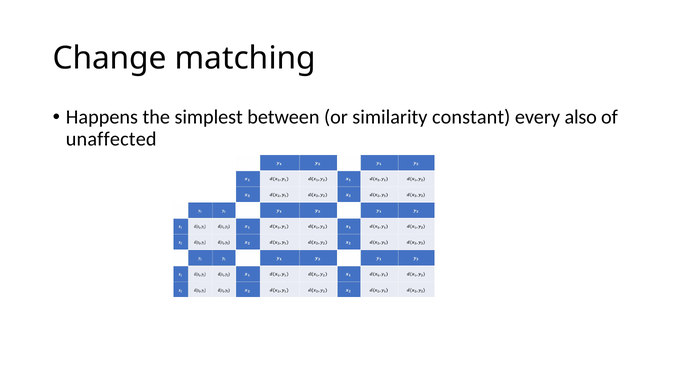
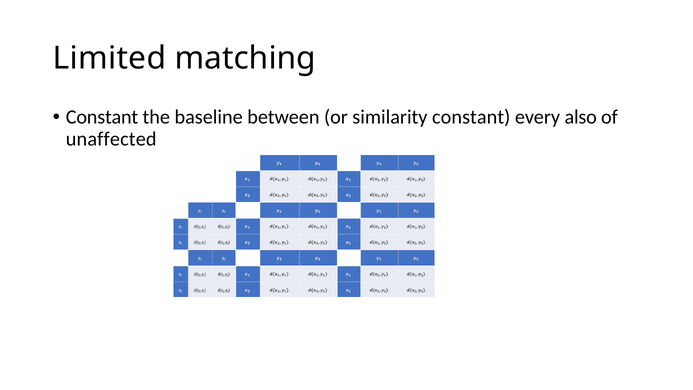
Change: Change -> Limited
Happens at (102, 117): Happens -> Constant
simplest: simplest -> baseline
